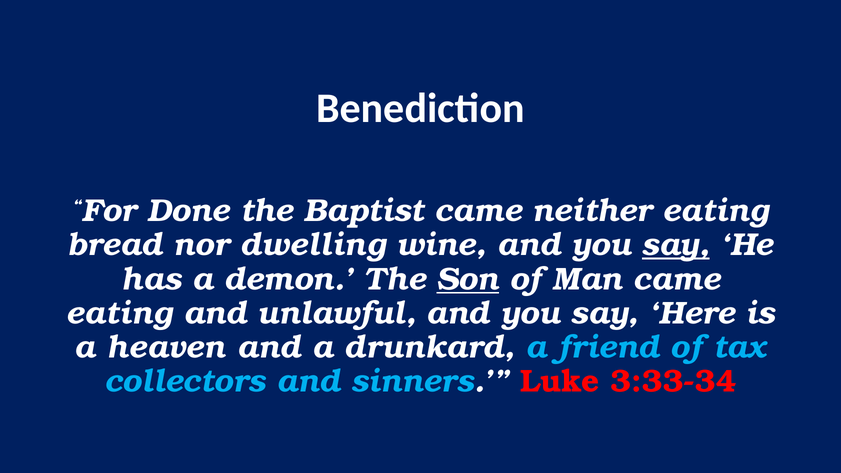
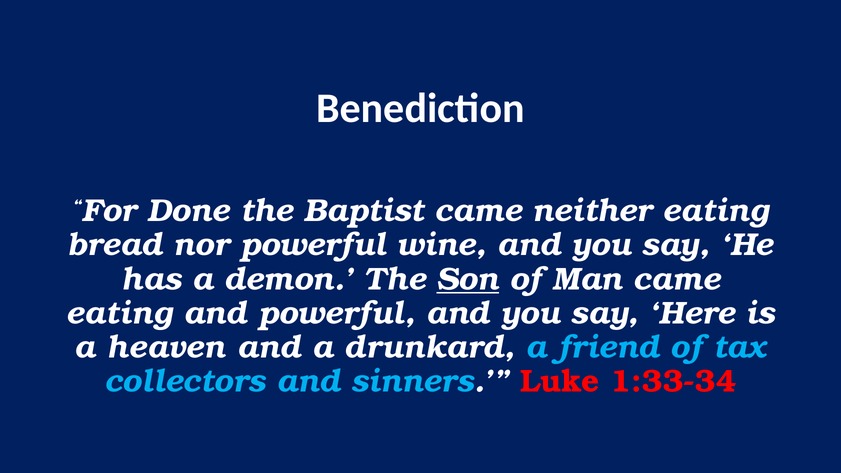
nor dwelling: dwelling -> powerful
say at (676, 245) underline: present -> none
and unlawful: unlawful -> powerful
3:33-34: 3:33-34 -> 1:33-34
